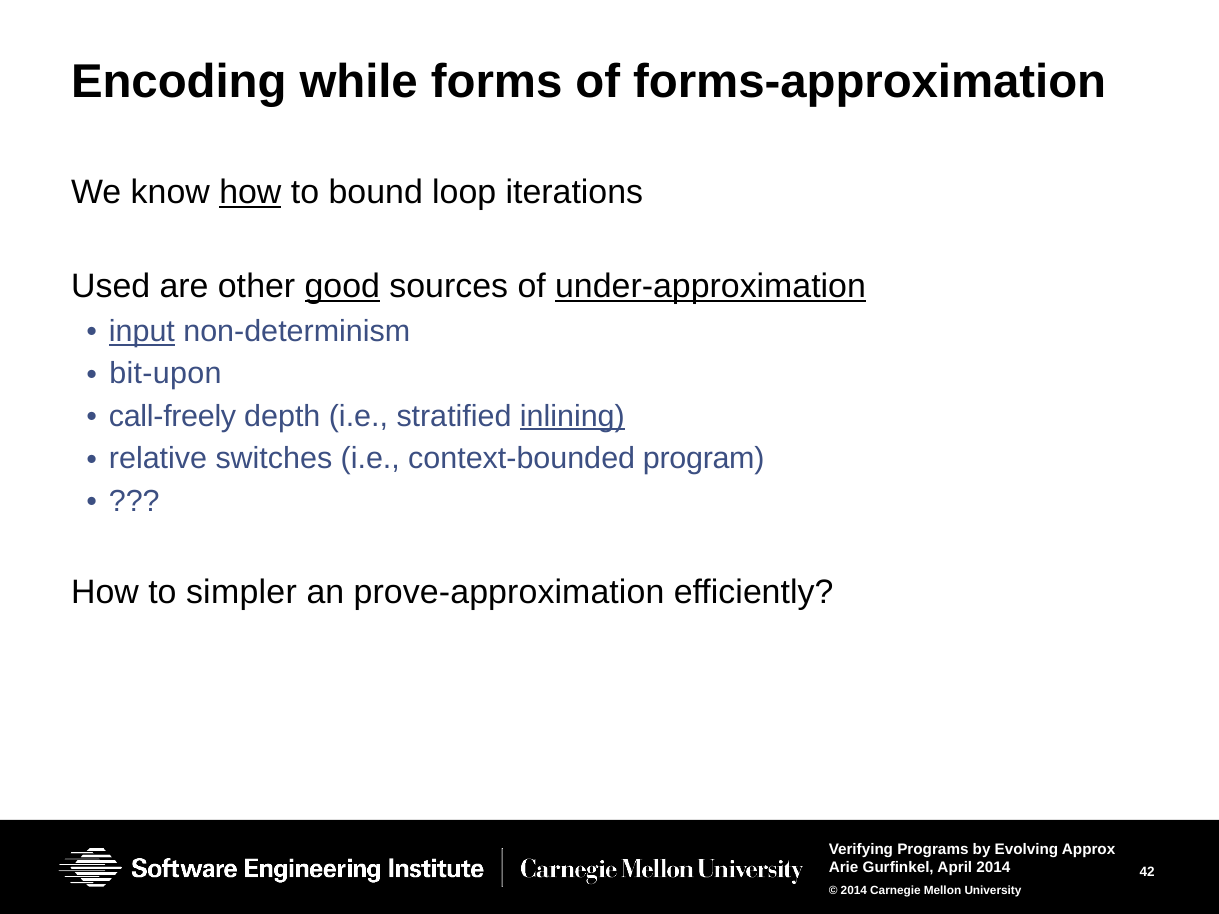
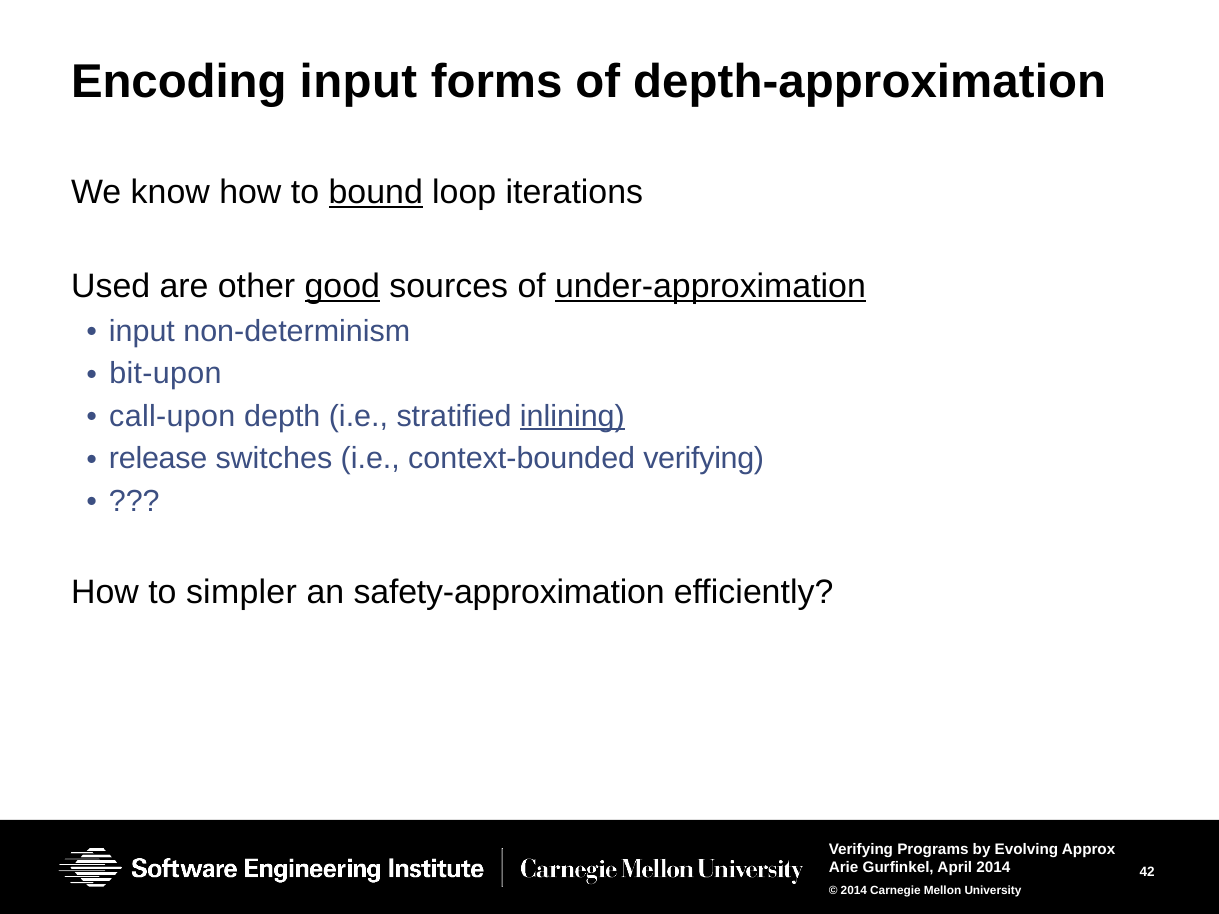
Encoding while: while -> input
forms-approximation: forms-approximation -> depth-approximation
how at (250, 192) underline: present -> none
bound underline: none -> present
input at (142, 332) underline: present -> none
call-freely: call-freely -> call-upon
relative: relative -> release
context-bounded program: program -> verifying
prove-approximation: prove-approximation -> safety-approximation
